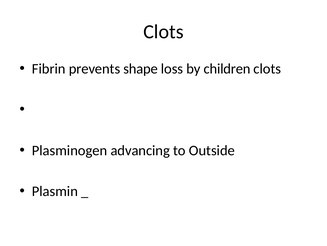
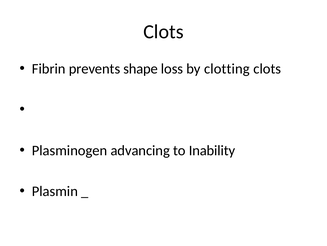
children: children -> clotting
Outside: Outside -> Inability
